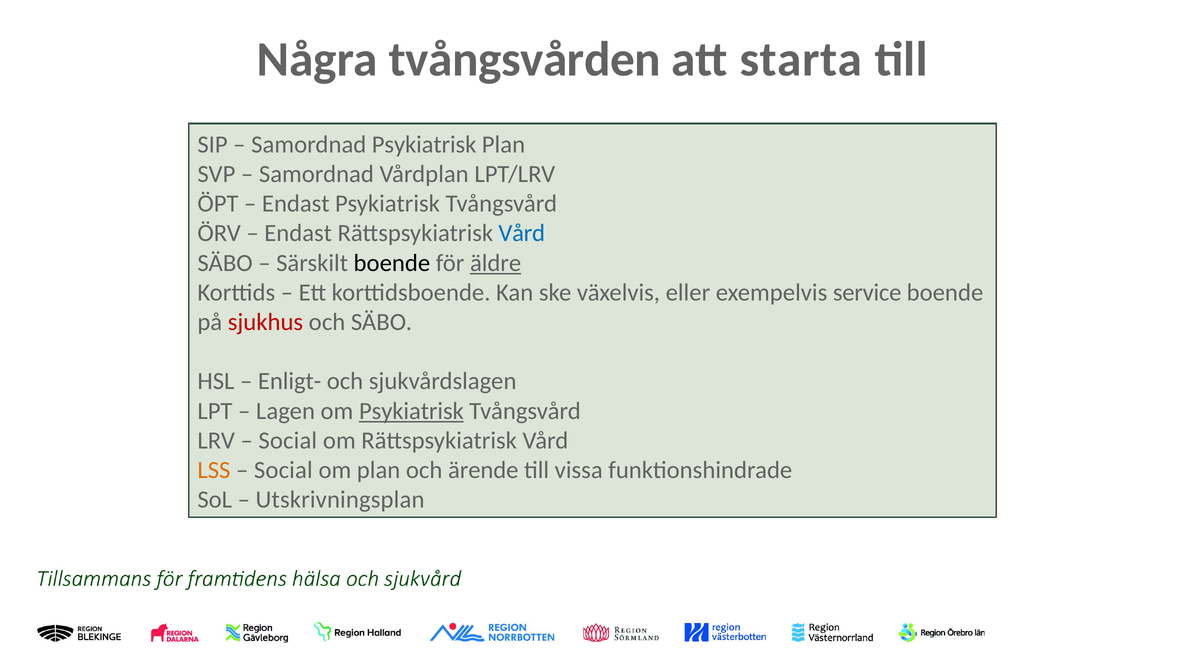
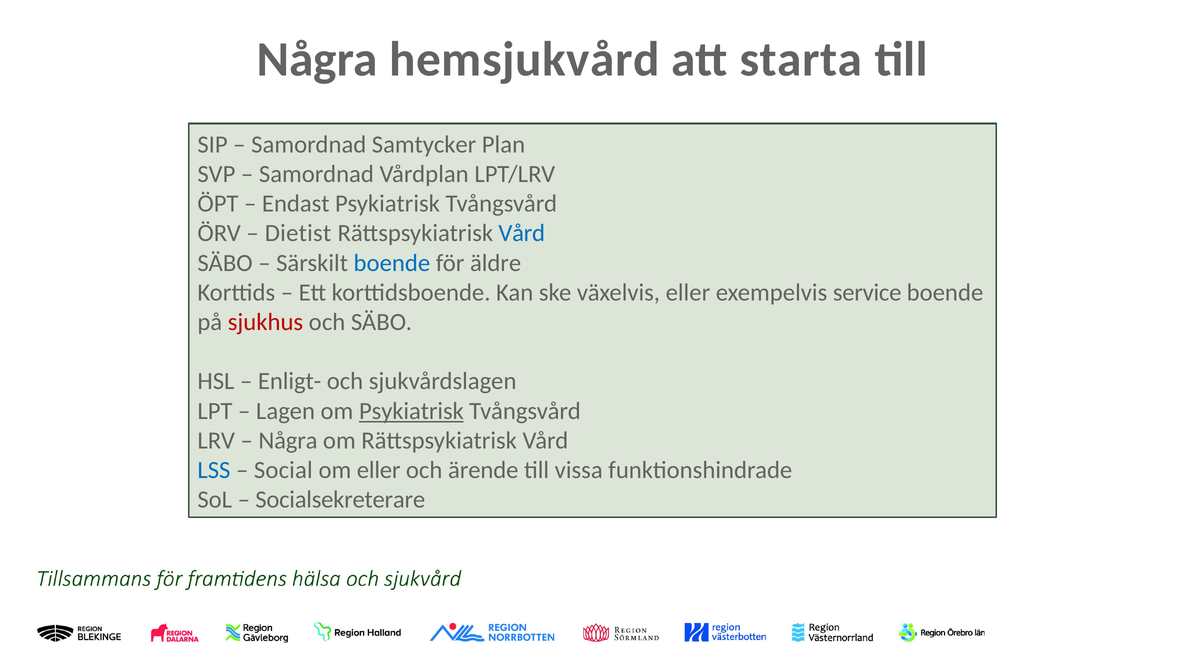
tvångsvården: tvångsvården -> hemsjukvård
Samordnad Psykiatrisk: Psykiatrisk -> Samtycker
Endast at (298, 233): Endast -> Dietist
boende at (392, 263) colour: black -> blue
äldre underline: present -> none
Social at (288, 441): Social -> Några
LSS colour: orange -> blue
om plan: plan -> eller
Utskrivningsplan: Utskrivningsplan -> Socialsekreterare
